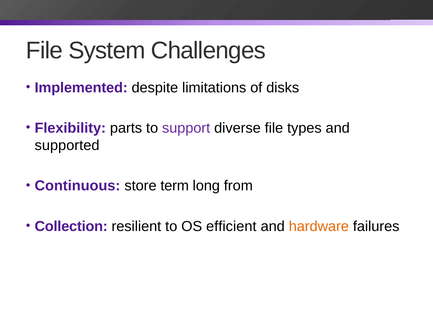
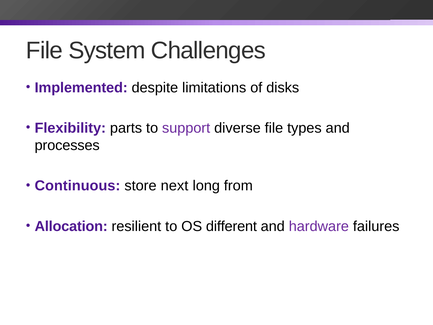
supported: supported -> processes
term: term -> next
Collection: Collection -> Allocation
efficient: efficient -> different
hardware colour: orange -> purple
